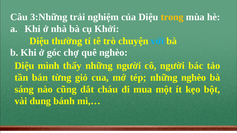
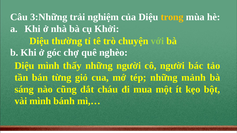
với colour: light blue -> light green
những nghèo: nghèo -> mảnh
vài dung: dung -> mình
